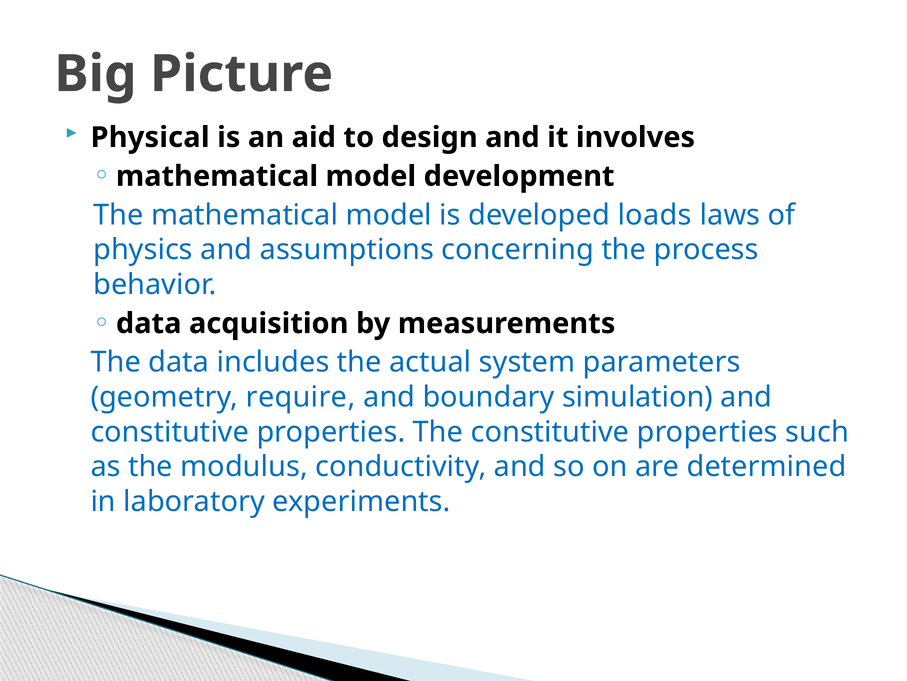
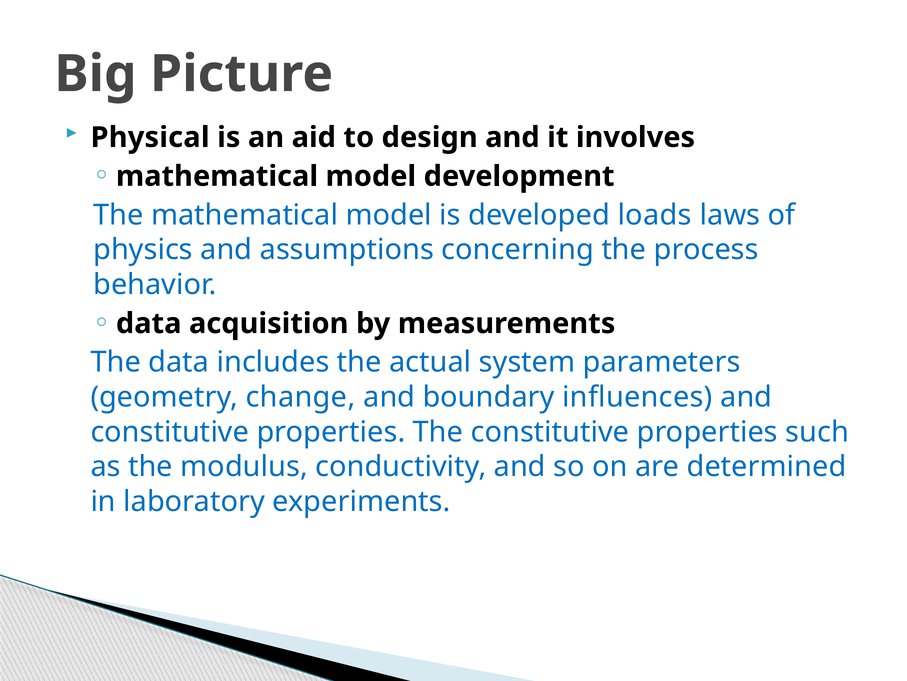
require: require -> change
simulation: simulation -> influences
